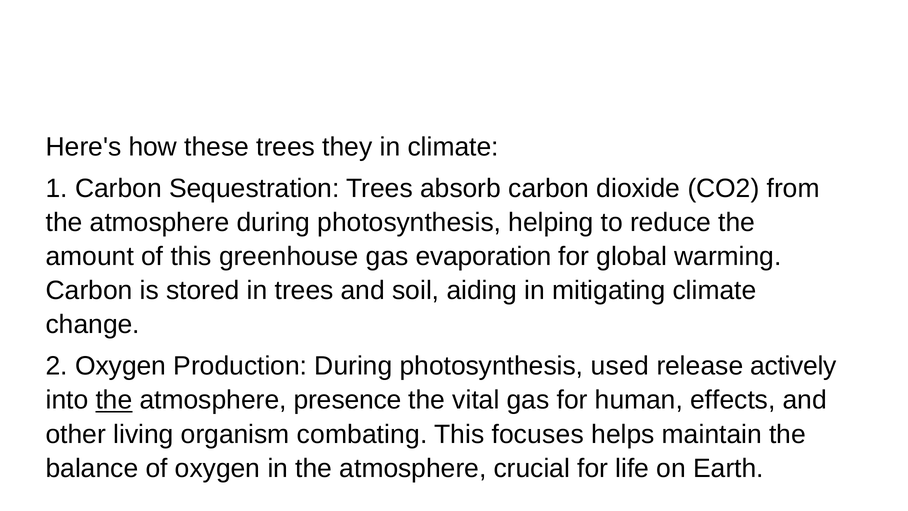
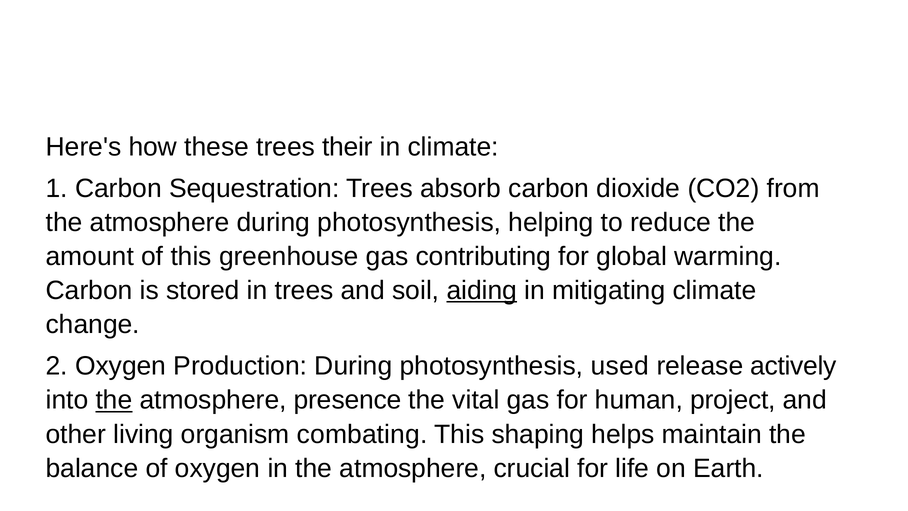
they: they -> their
evaporation: evaporation -> contributing
aiding underline: none -> present
effects: effects -> project
focuses: focuses -> shaping
